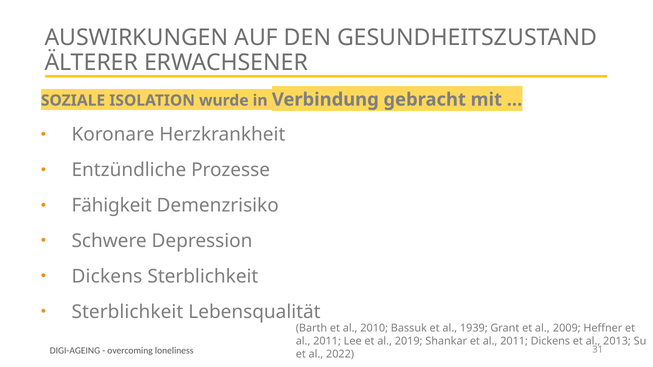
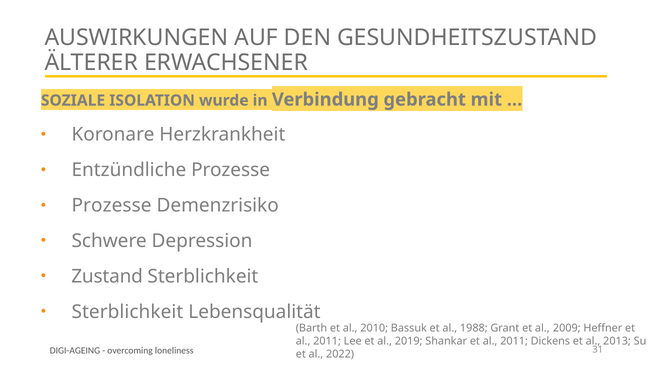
Fähigkeit at (112, 206): Fähigkeit -> Prozesse
Dickens at (107, 277): Dickens -> Zustand
1939: 1939 -> 1988
